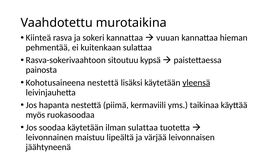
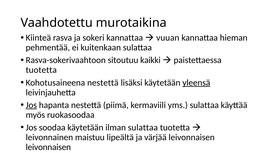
kypsä: kypsä -> kaikki
painosta at (41, 70): painosta -> tuotetta
Jos at (31, 105) underline: none -> present
yms taikinaa: taikinaa -> sulattaa
jäähtyneenä at (48, 147): jäähtyneenä -> leivonnaisen
